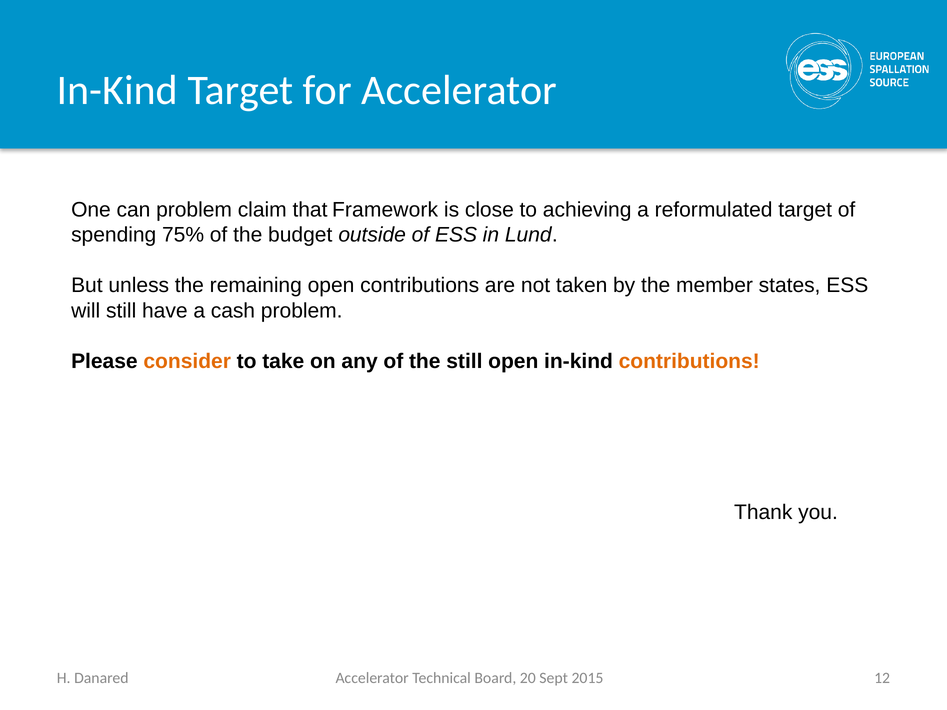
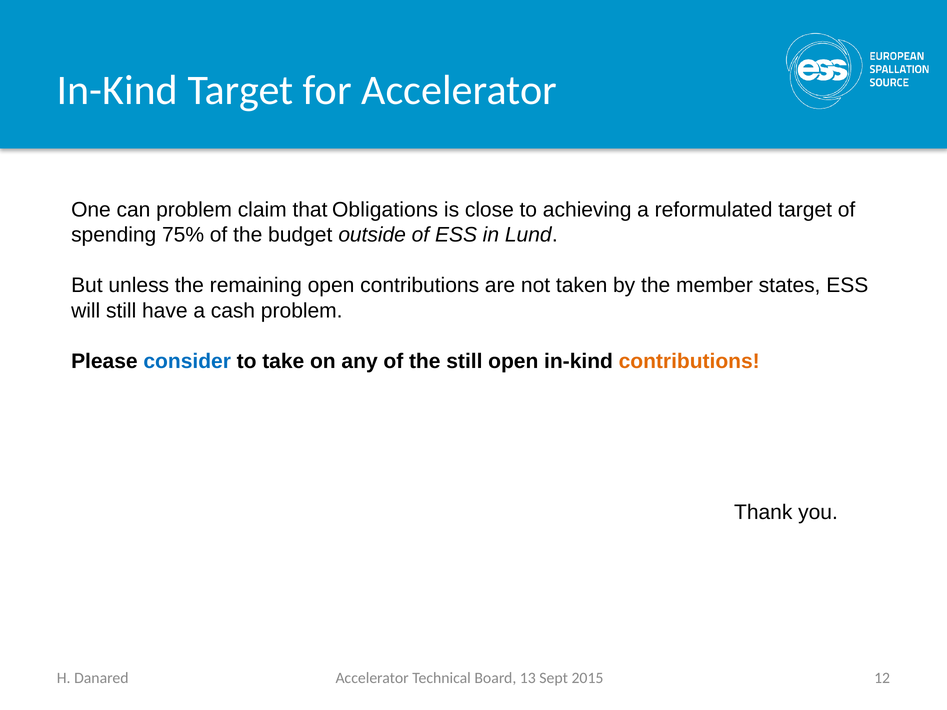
Framework: Framework -> Obligations
consider colour: orange -> blue
20: 20 -> 13
